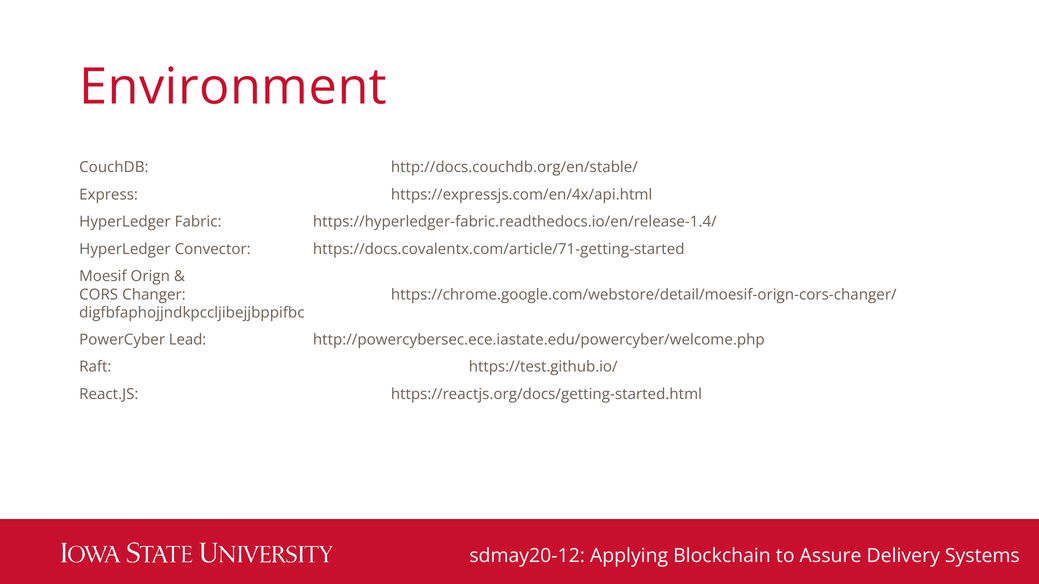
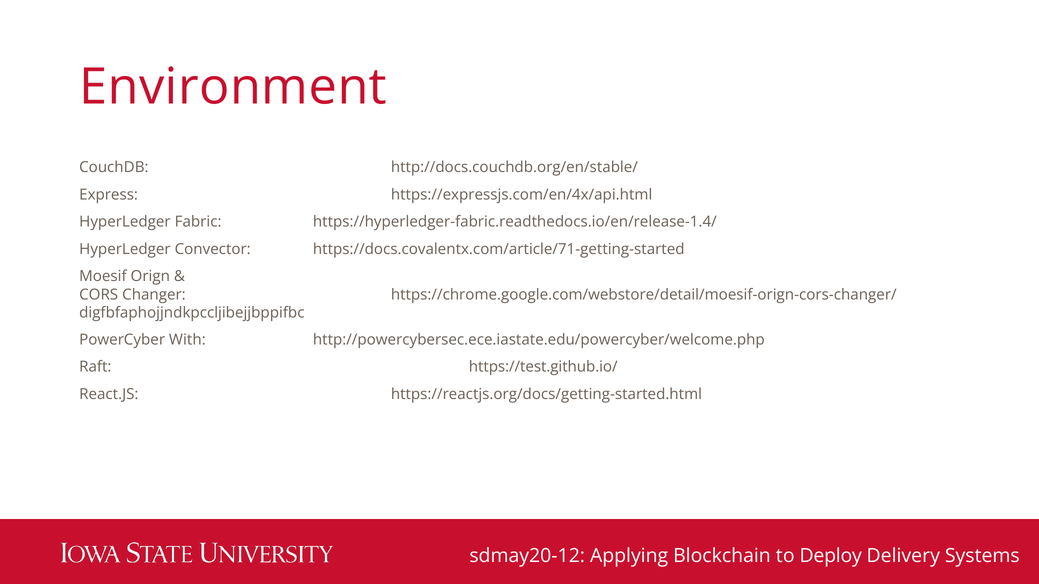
Lead: Lead -> With
Assure: Assure -> Deploy
